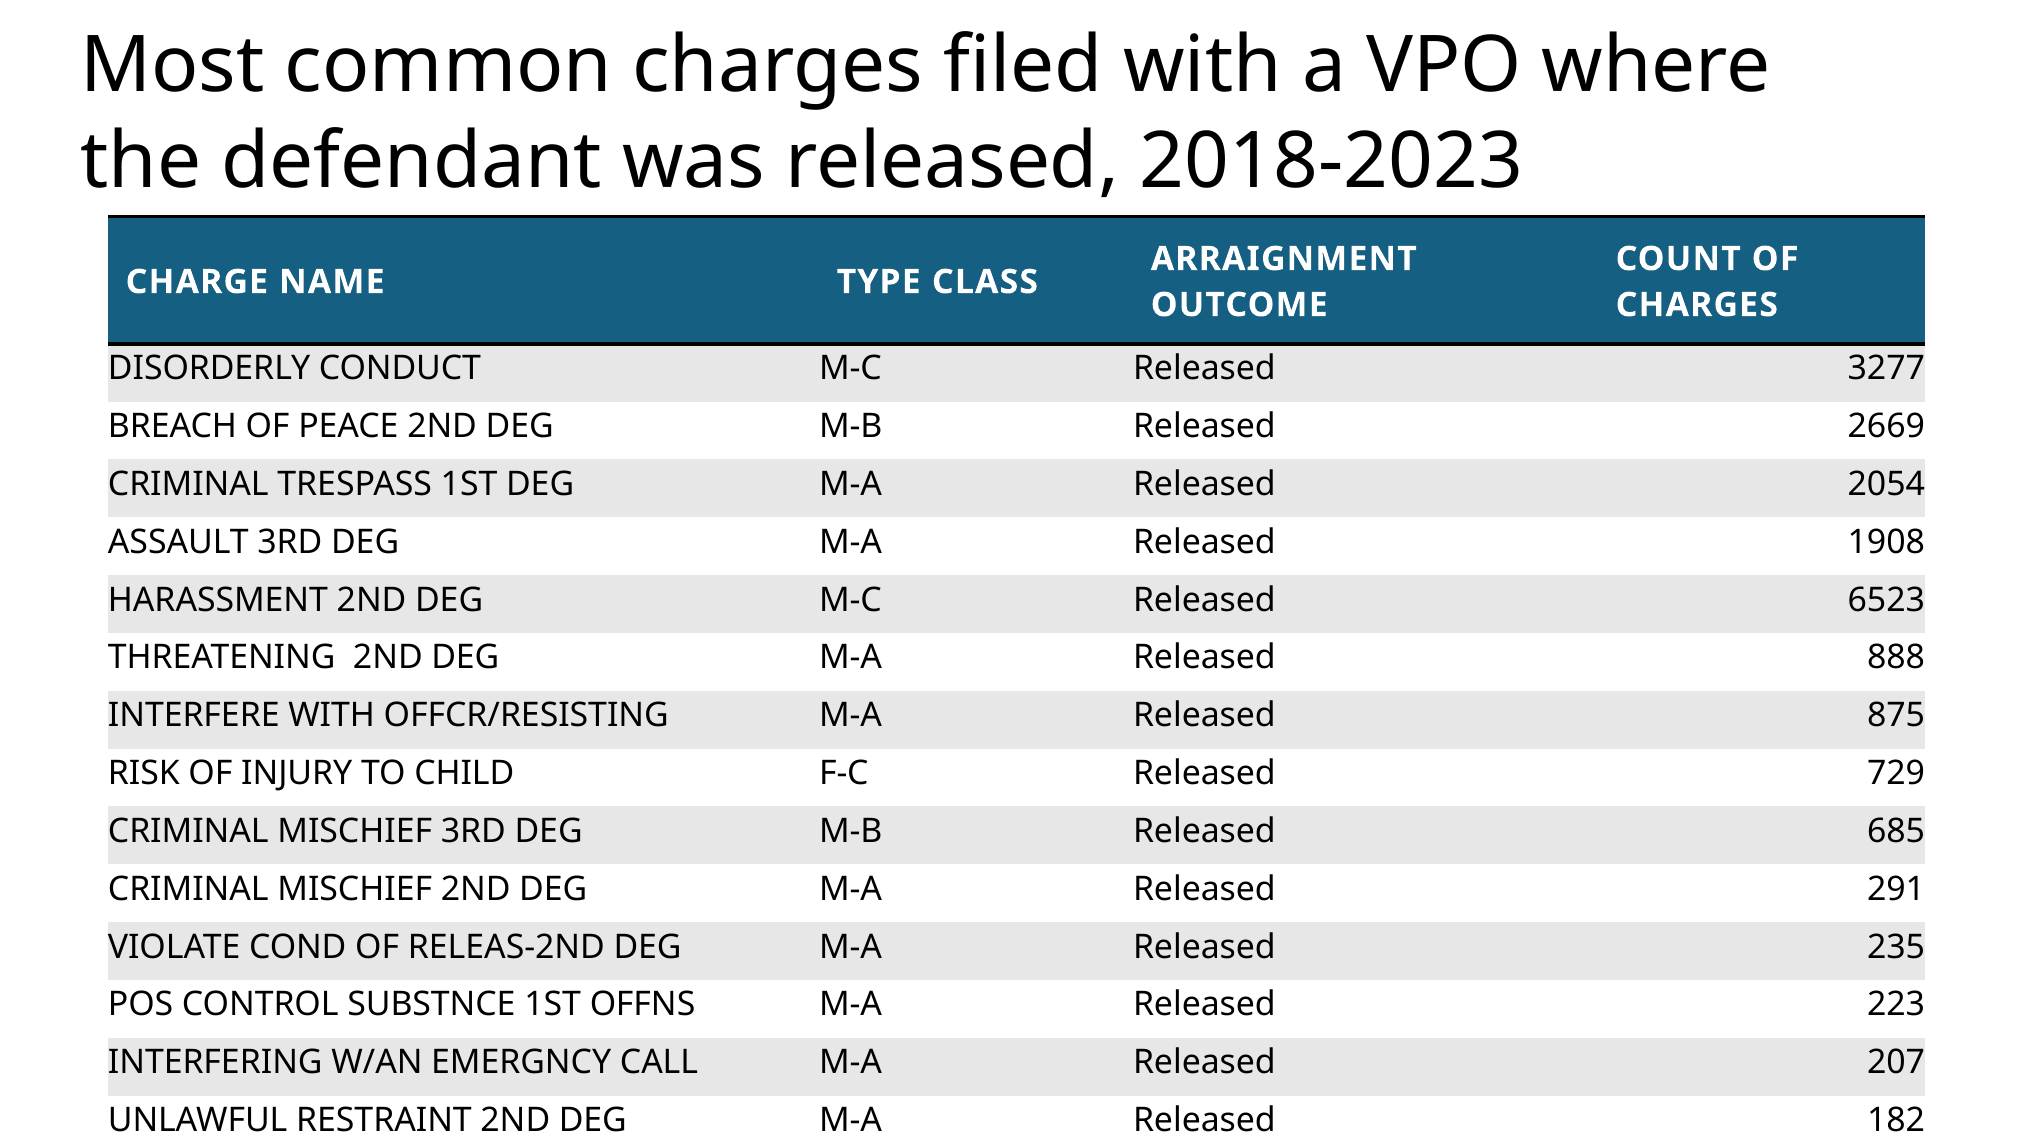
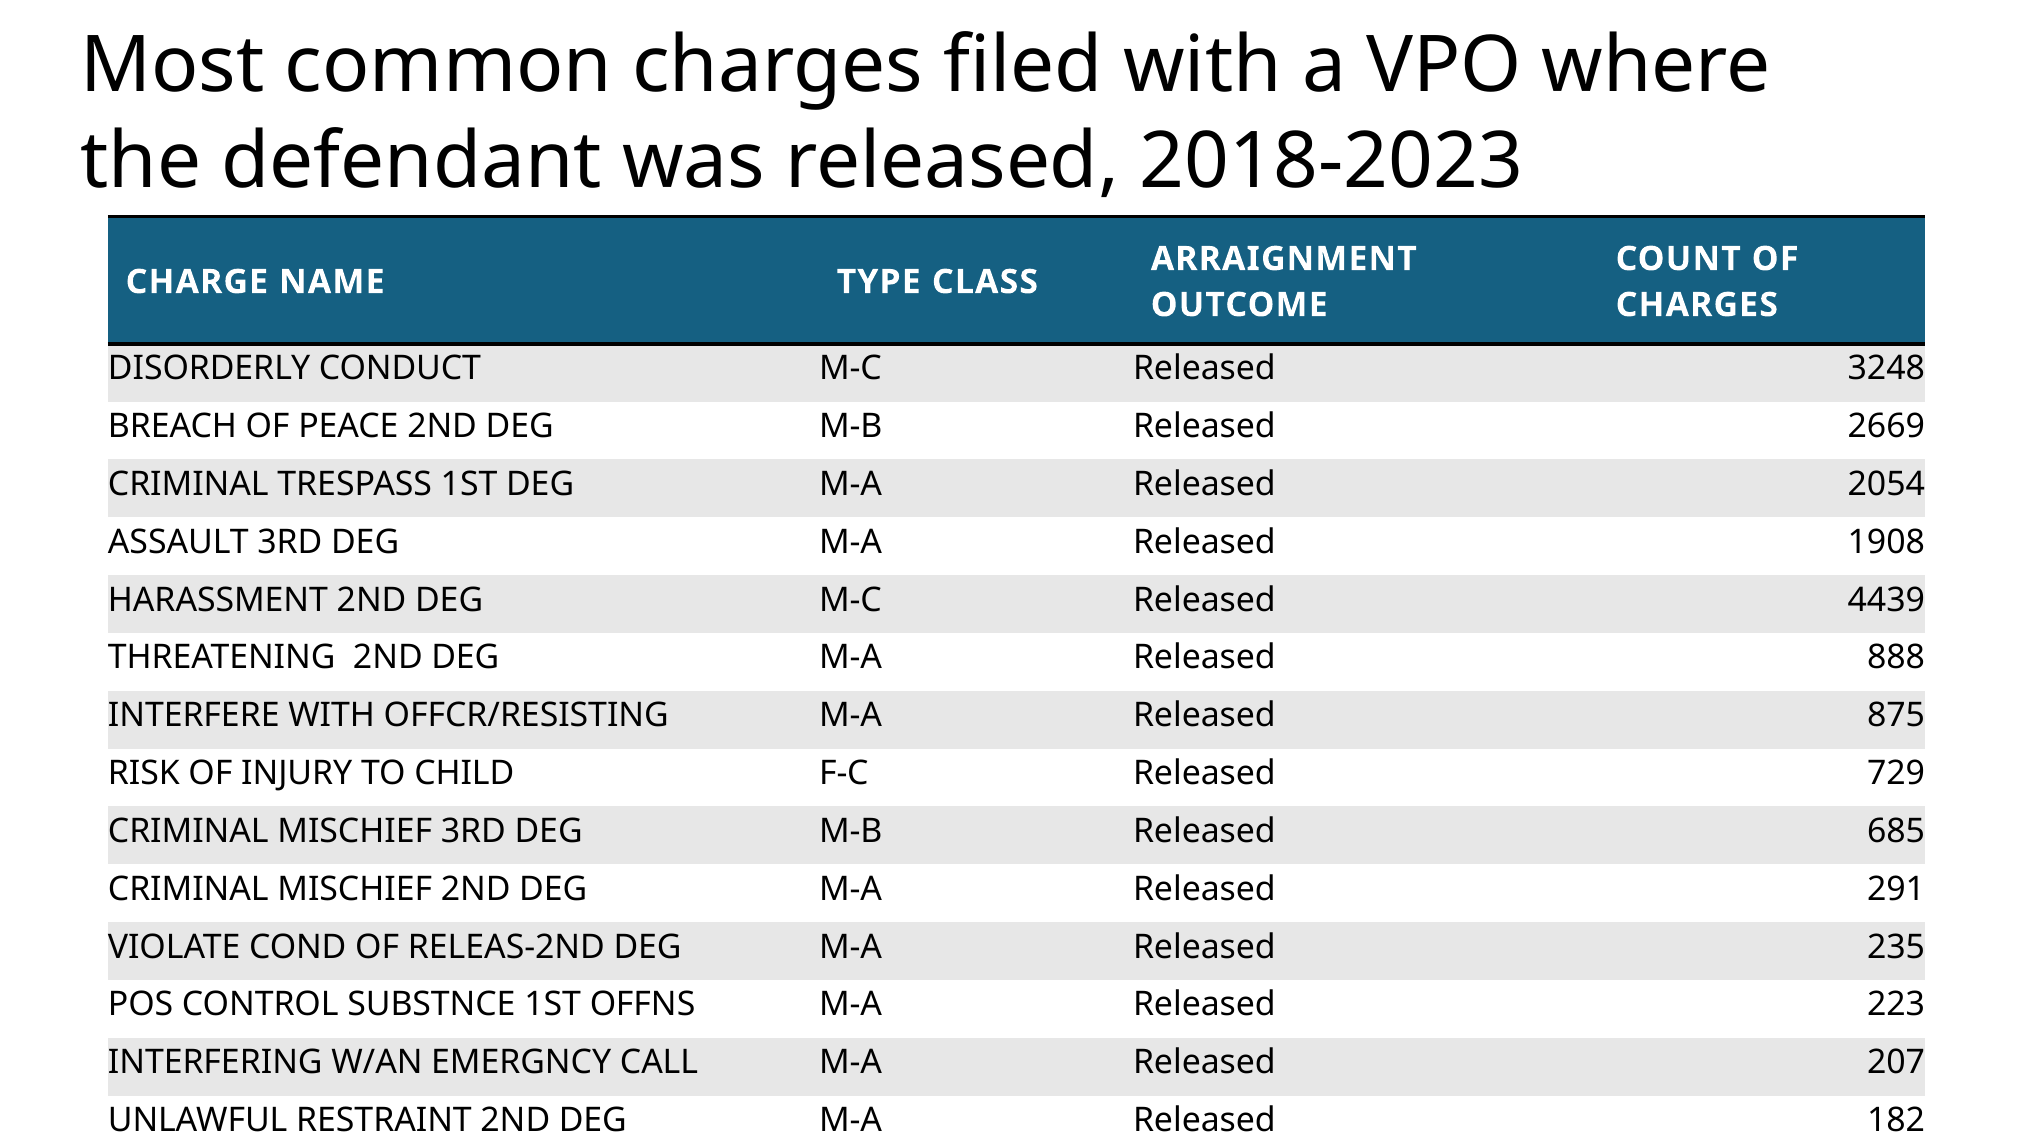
3277: 3277 -> 3248
6523: 6523 -> 4439
